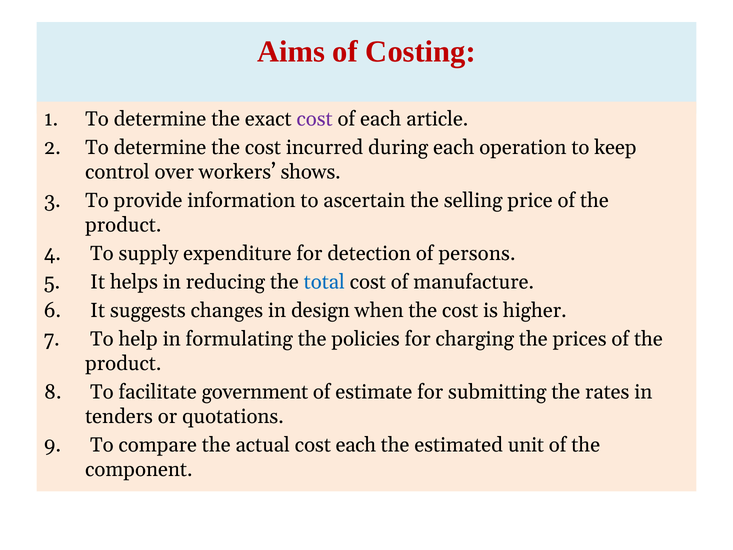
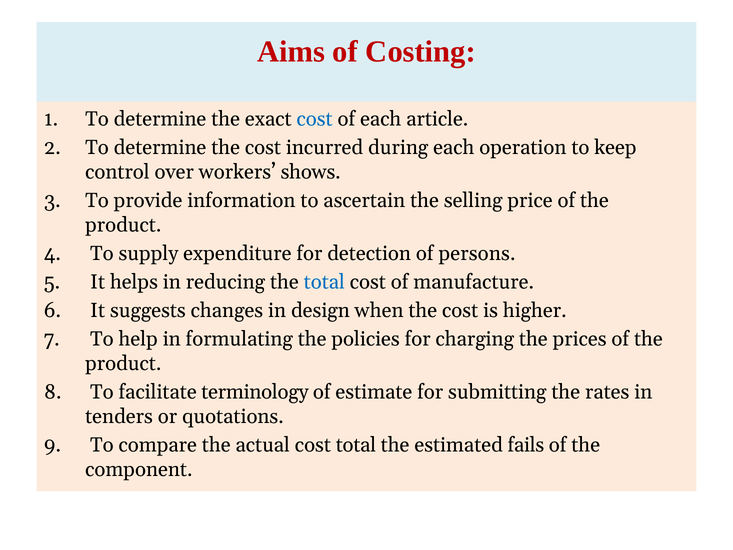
cost at (315, 119) colour: purple -> blue
government: government -> terminology
cost each: each -> total
unit: unit -> fails
